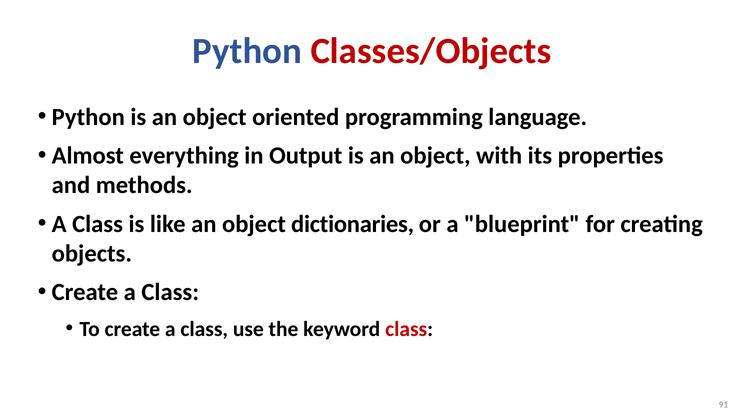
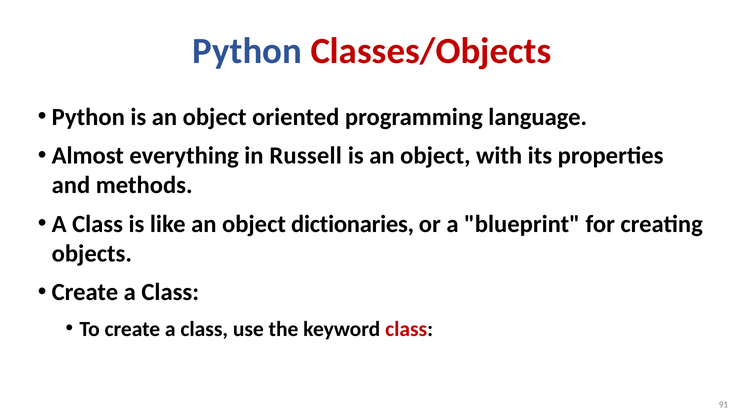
Output: Output -> Russell
